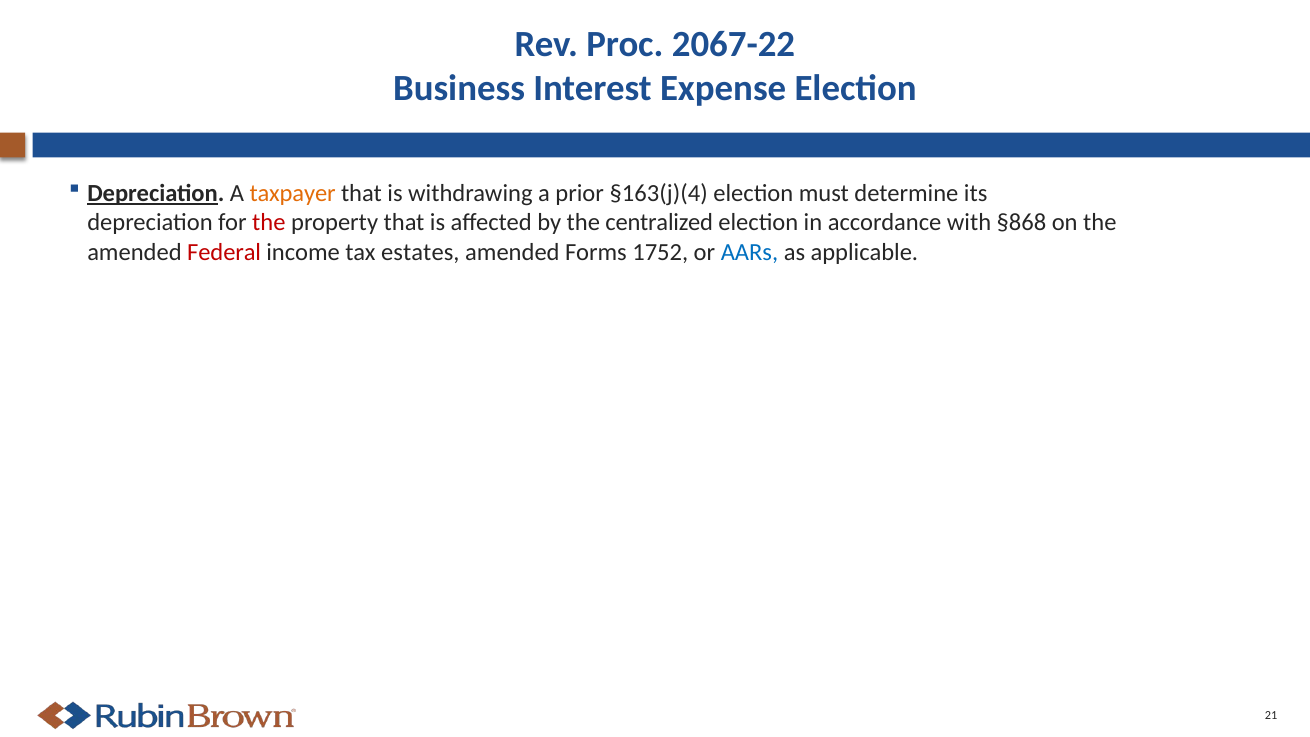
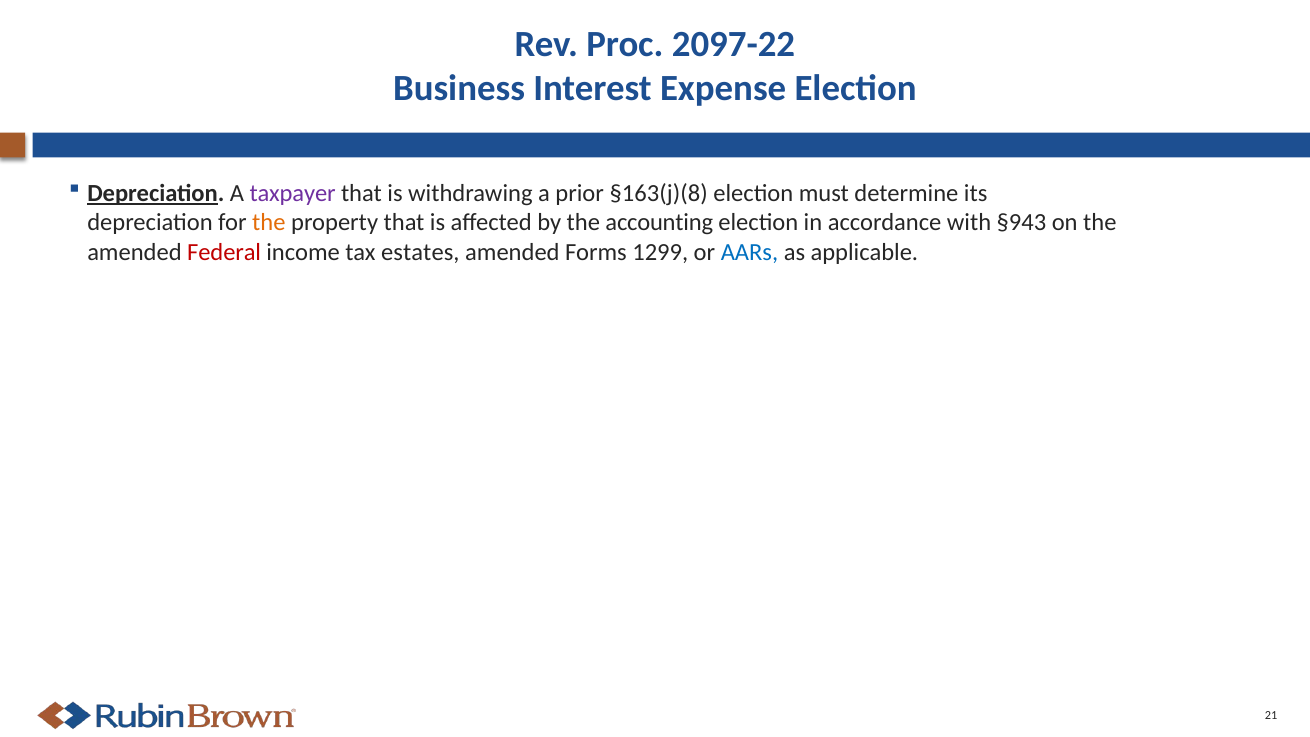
2067-22: 2067-22 -> 2097-22
taxpayer colour: orange -> purple
§163(j)(4: §163(j)(4 -> §163(j)(8
the at (269, 223) colour: red -> orange
centralized: centralized -> accounting
§868: §868 -> §943
1752: 1752 -> 1299
